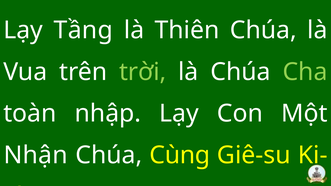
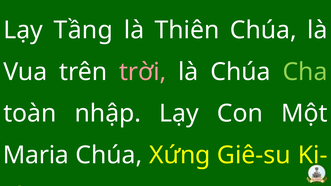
trời colour: light green -> pink
Nhận: Nhận -> Maria
Cùng: Cùng -> Xứng
